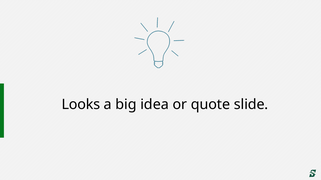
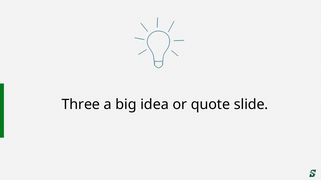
Looks: Looks -> Three
